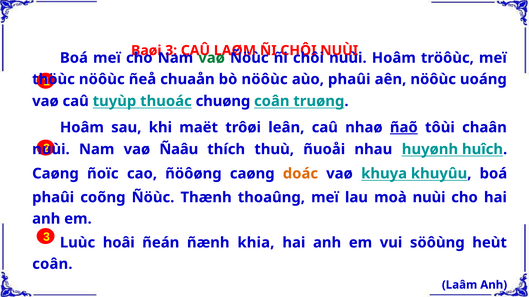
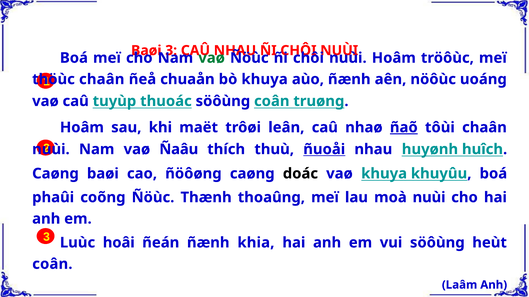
CAÛ LAØM: LAØM -> NHAU
nöôùc at (102, 79): nöôùc -> chaân
bò nöôùc: nöôùc -> khuya
aùo phaûi: phaûi -> ñænh
thuoác chuøng: chuøng -> söôùng
ñuoåi underline: none -> present
Caøng ñoïc: ñoïc -> baøi
doác colour: orange -> black
